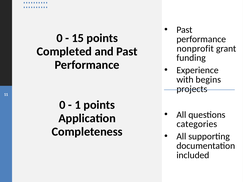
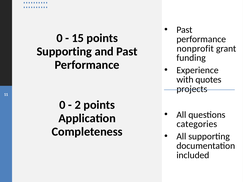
Completed at (64, 52): Completed -> Supporting
begins: begins -> quotes
1: 1 -> 2
